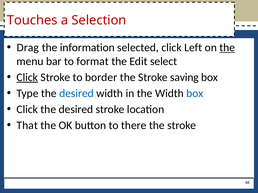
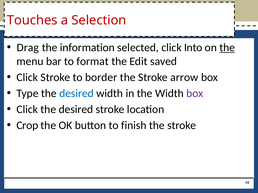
Left: Left -> Into
select: select -> saved
Click at (27, 77) underline: present -> none
saving: saving -> arrow
box at (195, 94) colour: blue -> purple
That: That -> Crop
there: there -> finish
